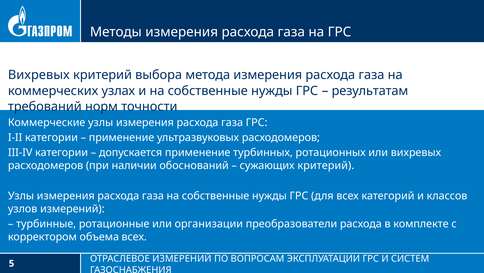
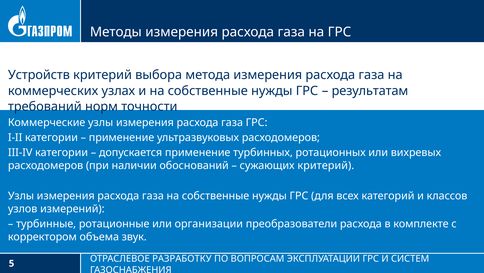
Вихревых at (39, 75): Вихревых -> Устройств
объема всех: всех -> звук
ОТРАСЛЕВОЕ ИЗМЕРЕНИЙ: ИЗМЕРЕНИЙ -> РАЗРАБОТКУ
